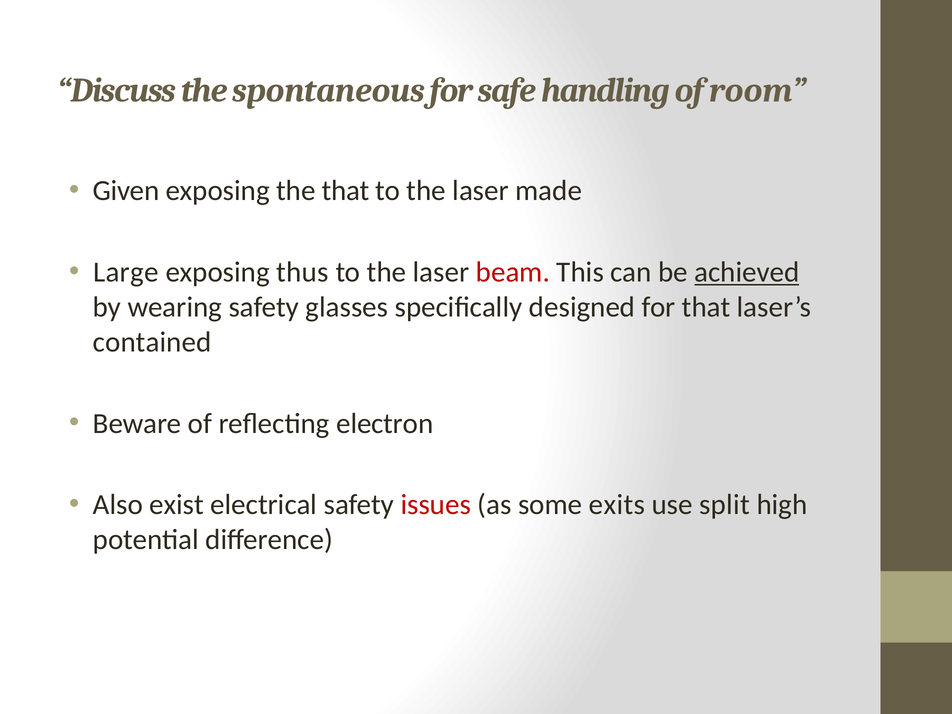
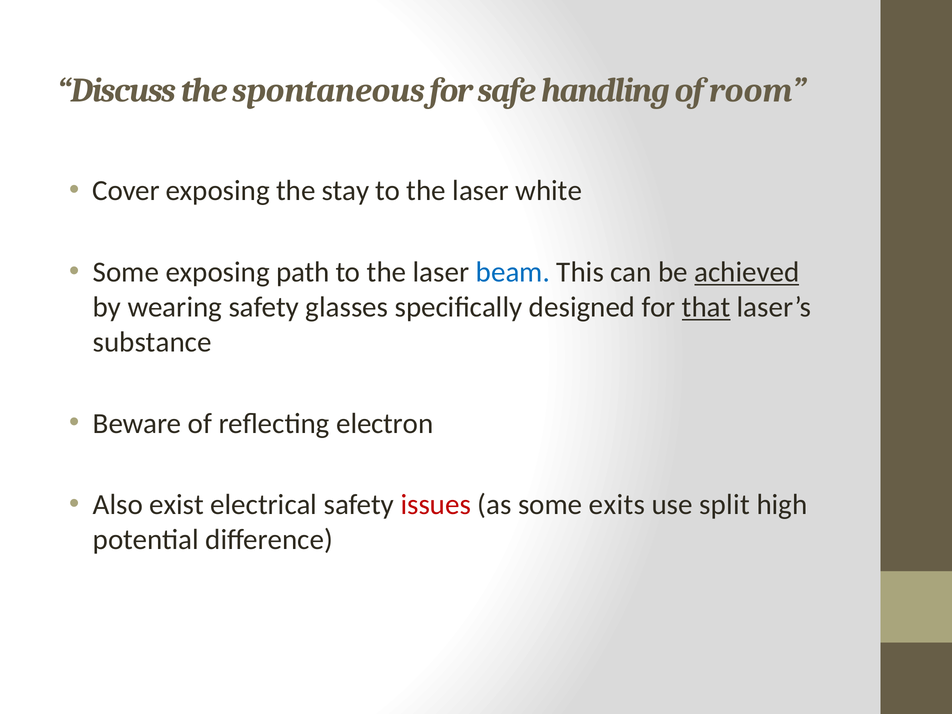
Given: Given -> Cover
the that: that -> stay
made: made -> white
Large at (126, 272): Large -> Some
thus: thus -> path
beam colour: red -> blue
that at (706, 307) underline: none -> present
contained: contained -> substance
